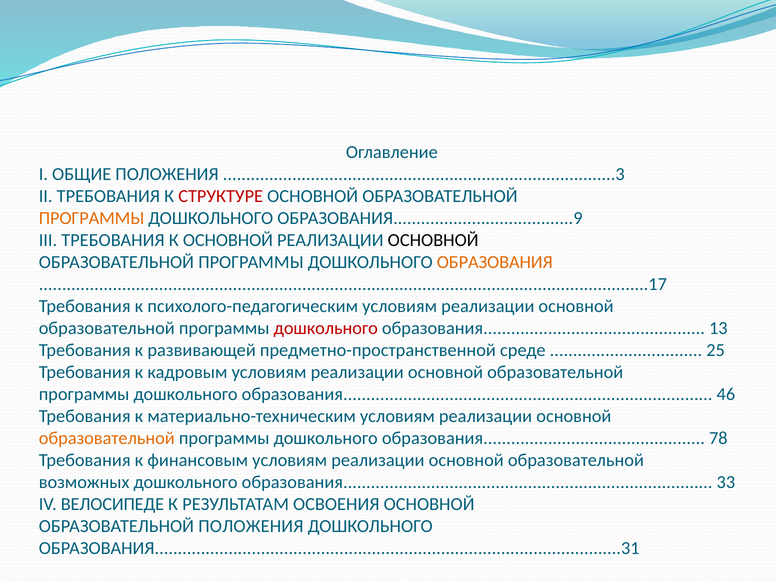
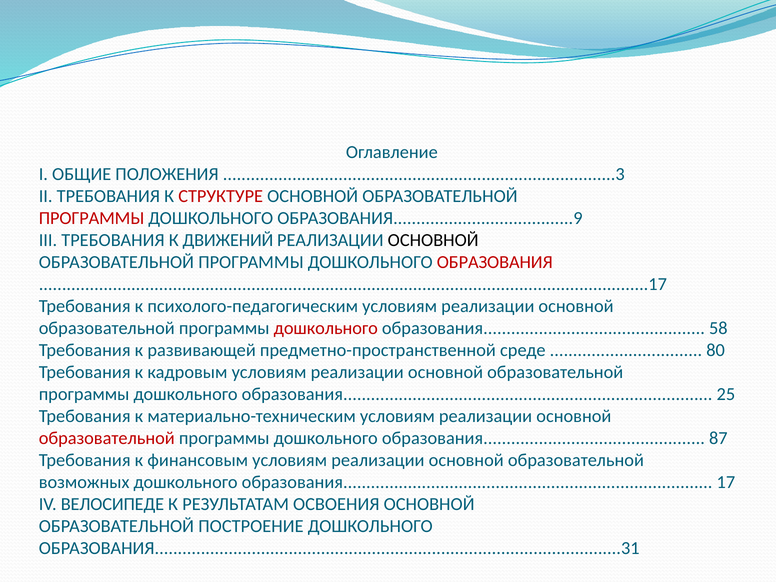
ПРОГРАММЫ at (92, 218) colour: orange -> red
К ОСНОВНОЙ: ОСНОВНОЙ -> ДВИЖЕНИЙ
ОБРАЗОВАНИЯ at (495, 262) colour: orange -> red
13: 13 -> 58
25: 25 -> 80
46: 46 -> 25
образовательной at (107, 438) colour: orange -> red
78: 78 -> 87
33: 33 -> 17
ОБРАЗОВАТЕЛЬНОЙ ПОЛОЖЕНИЯ: ПОЛОЖЕНИЯ -> ПОСТРОЕНИЕ
